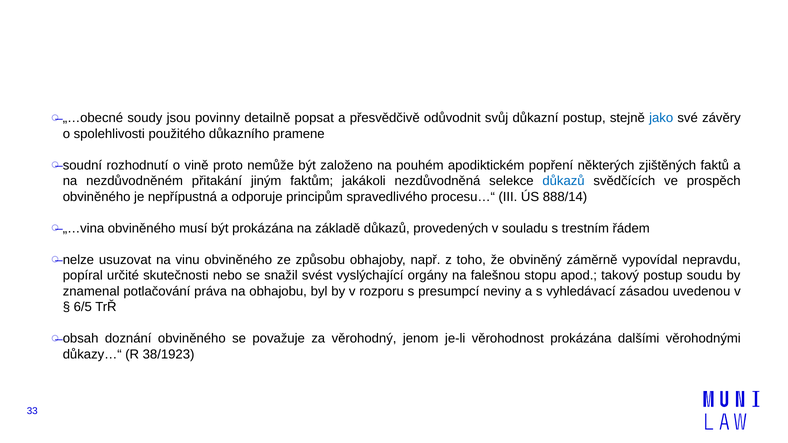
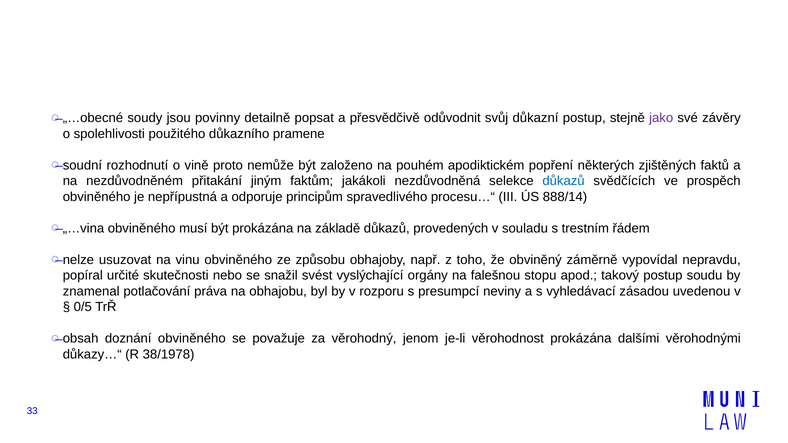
jako colour: blue -> purple
6/5: 6/5 -> 0/5
38/1923: 38/1923 -> 38/1978
